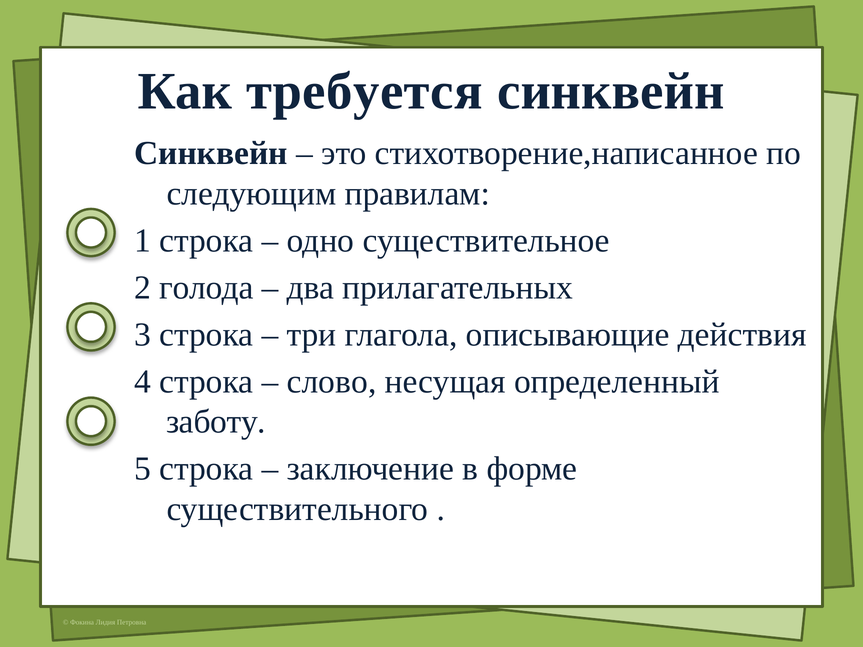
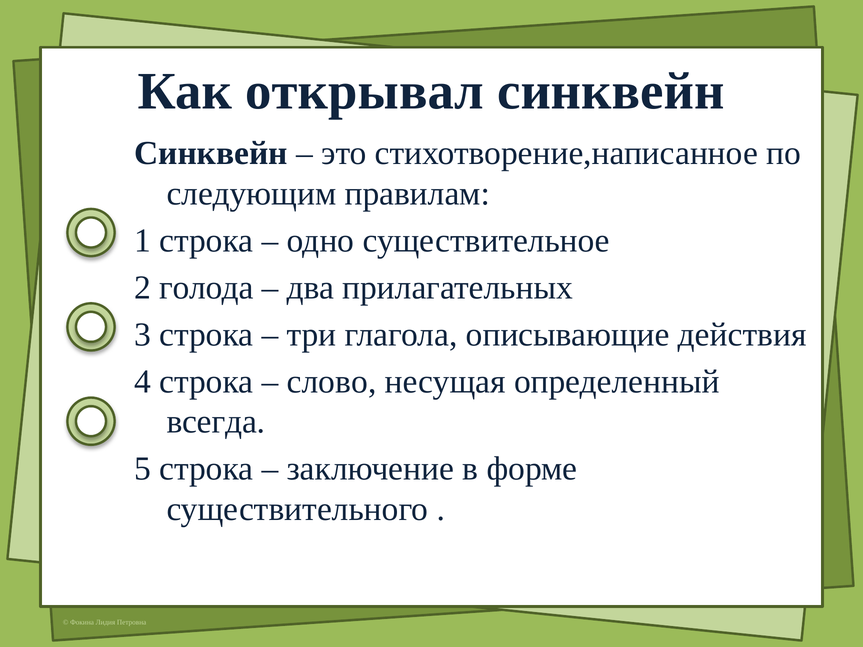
требуется: требуется -> открывал
заботу: заботу -> всегда
